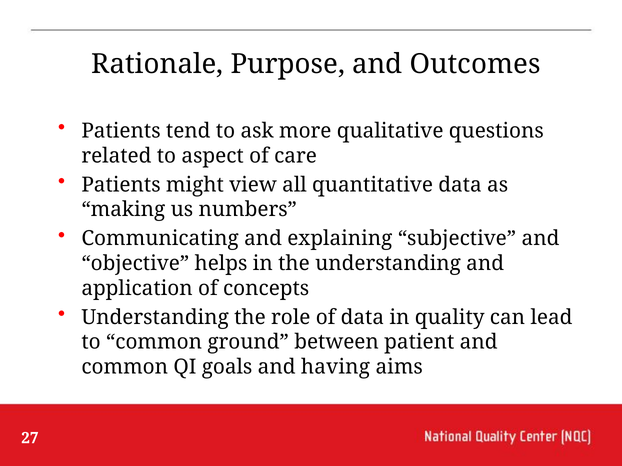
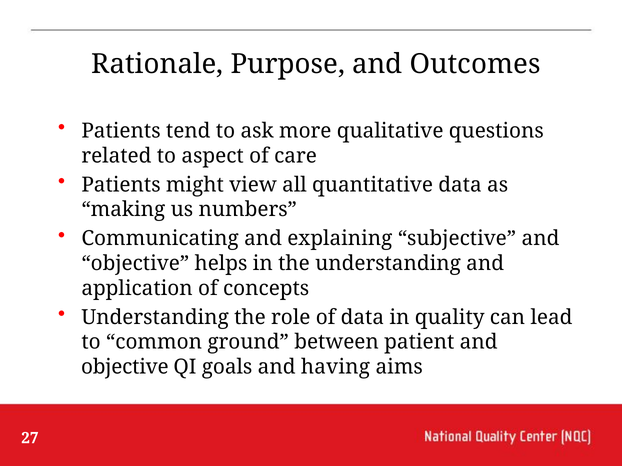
common at (125, 367): common -> objective
